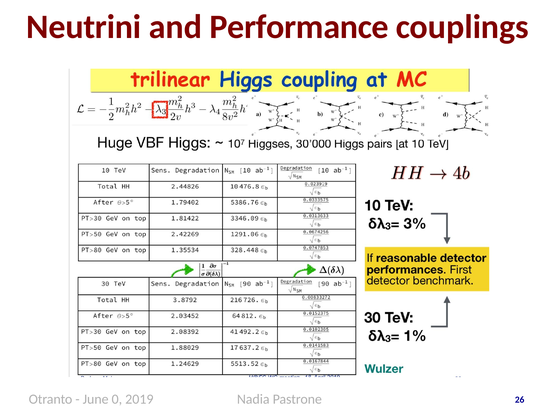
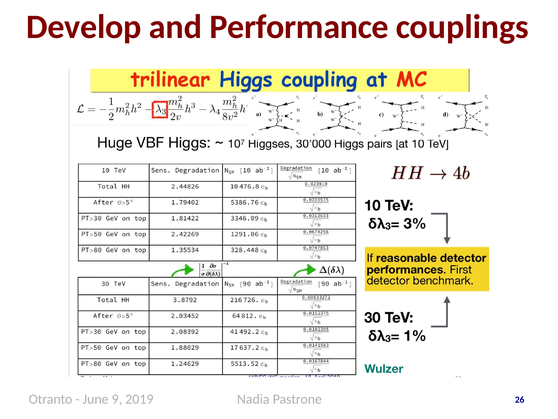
Neutrini: Neutrini -> Develop
0: 0 -> 9
